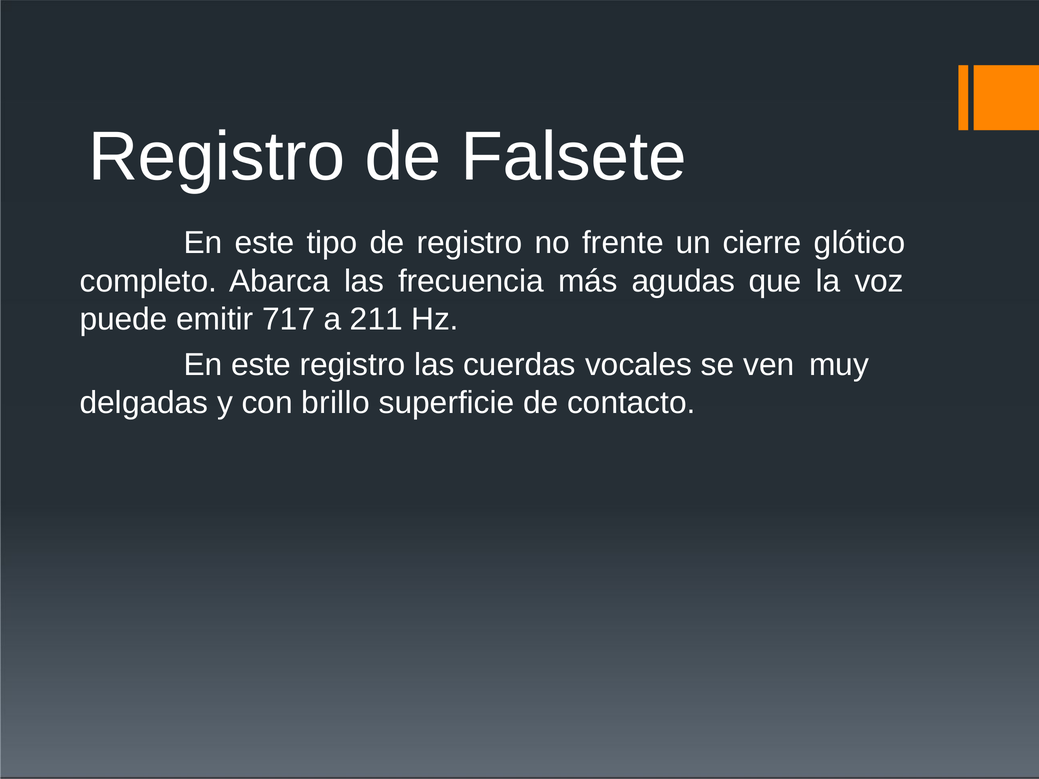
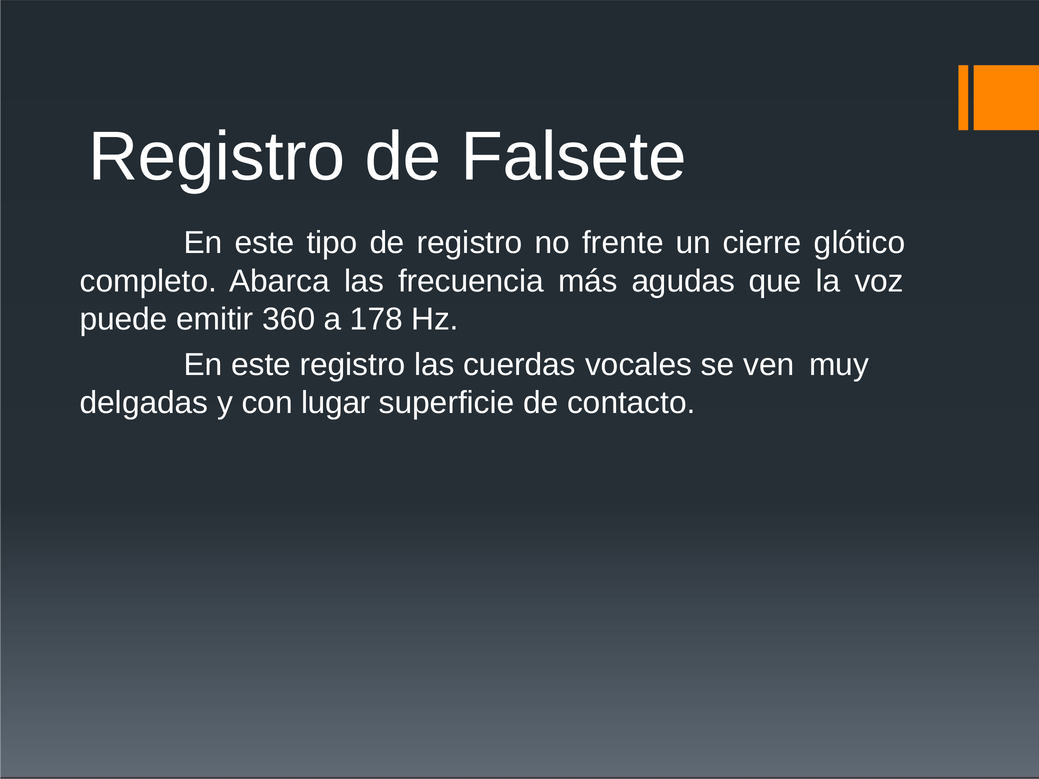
717: 717 -> 360
211: 211 -> 178
brillo: brillo -> lugar
